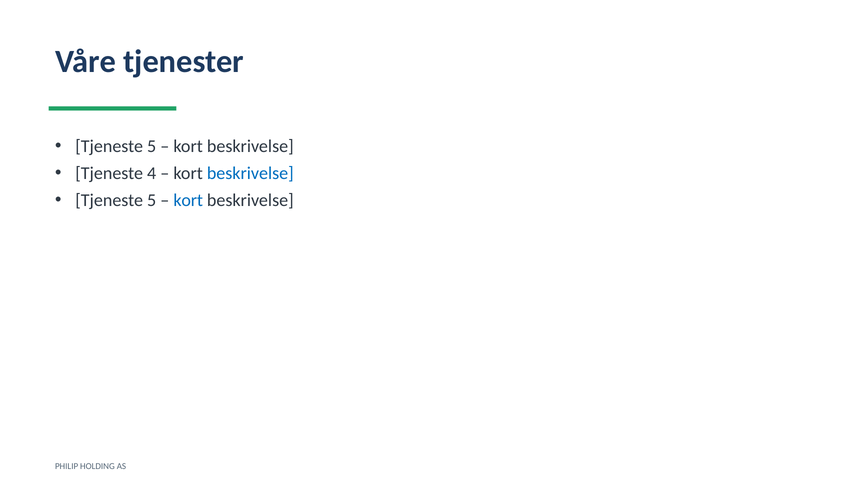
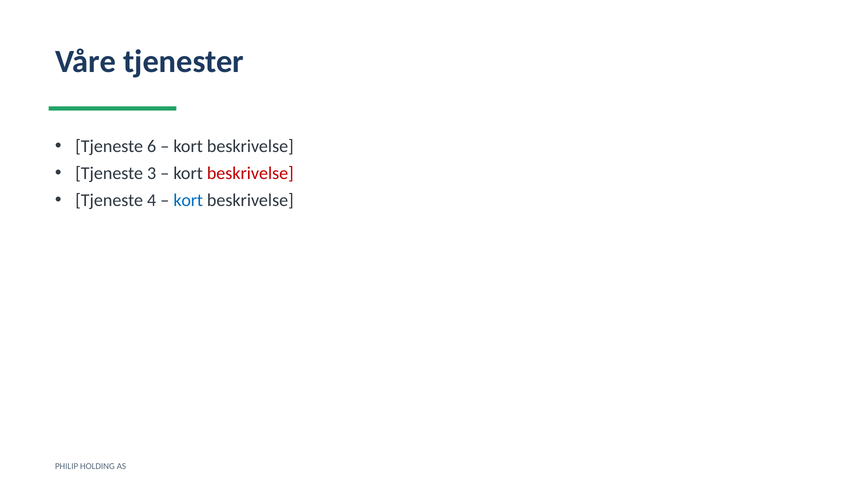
5 at (152, 147): 5 -> 6
4: 4 -> 3
beskrivelse at (250, 174) colour: blue -> red
5 at (152, 201): 5 -> 4
